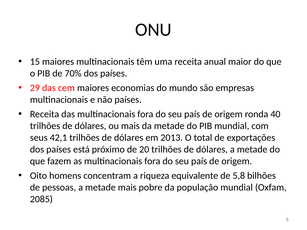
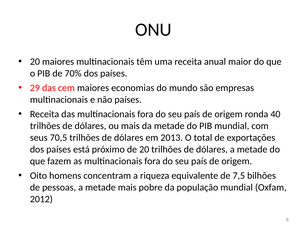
15 at (35, 62): 15 -> 20
42,1: 42,1 -> 70,5
5,8: 5,8 -> 7,5
2085: 2085 -> 2012
